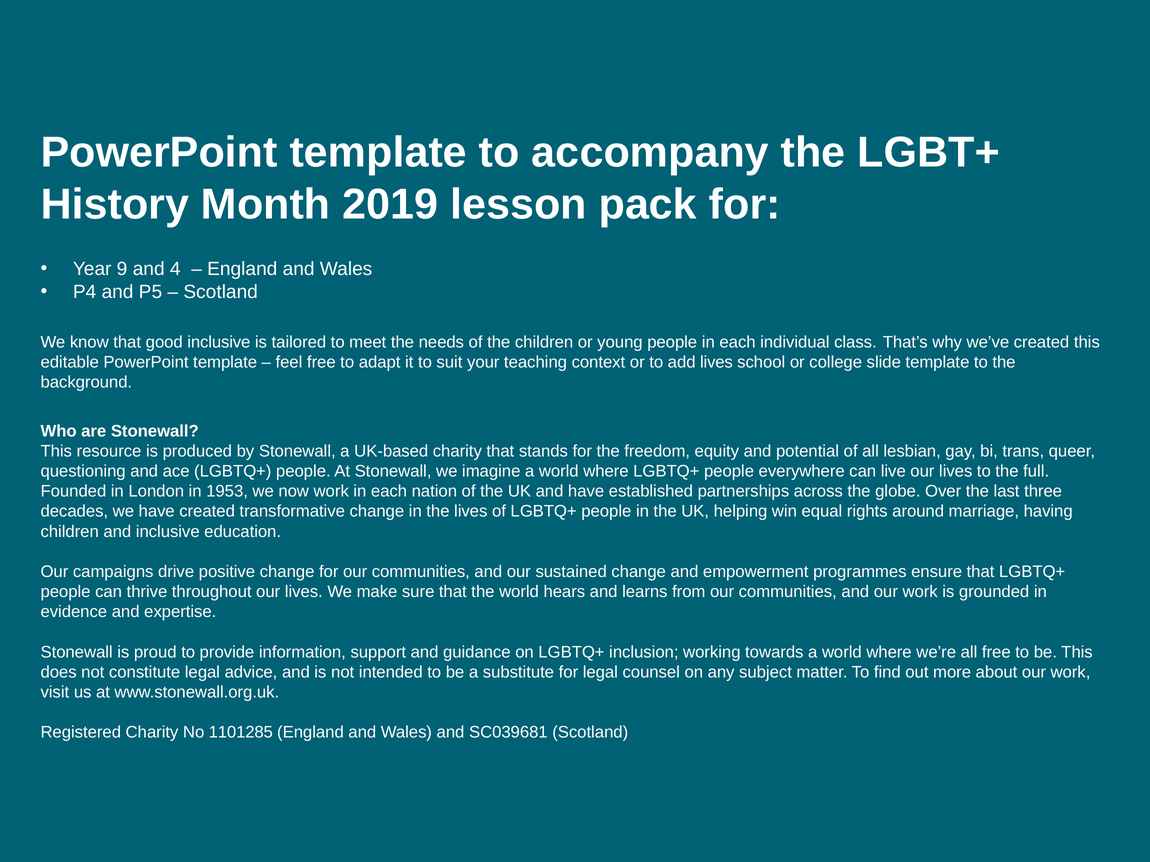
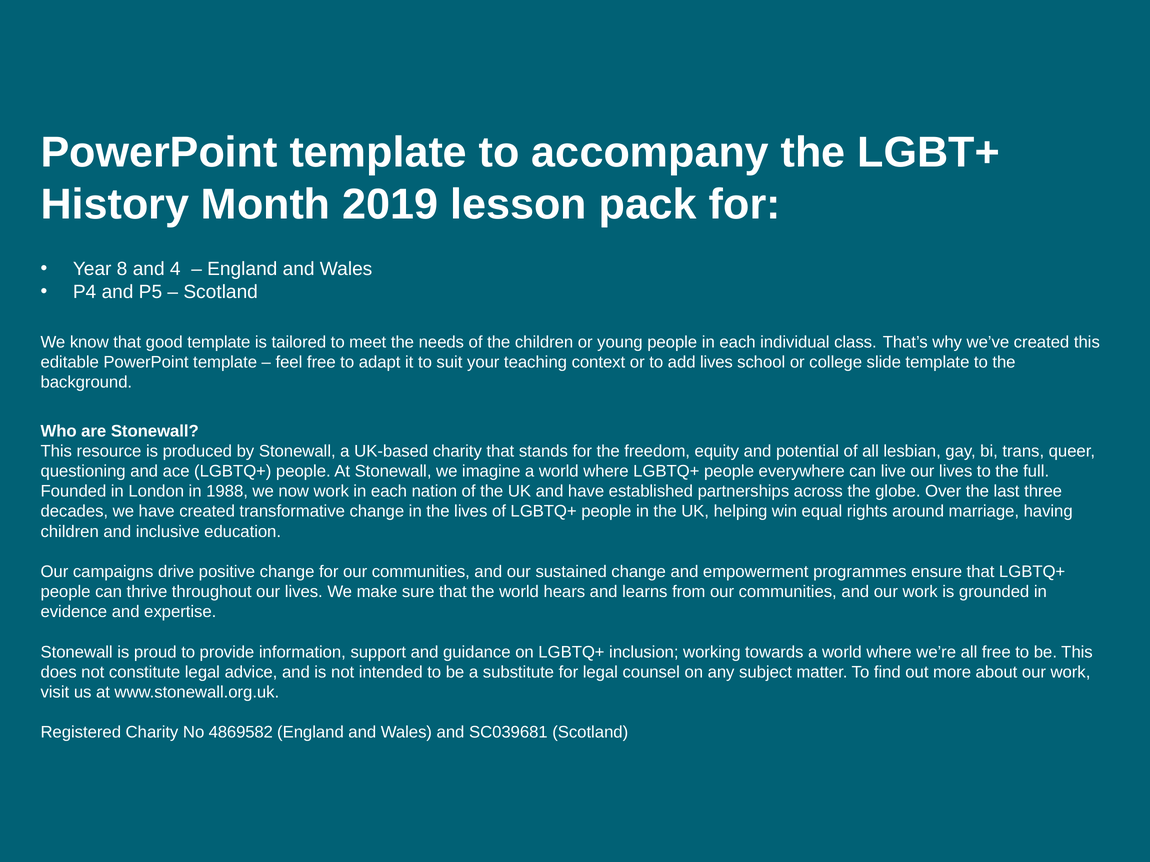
9: 9 -> 8
good inclusive: inclusive -> template
1953: 1953 -> 1988
1101285: 1101285 -> 4869582
